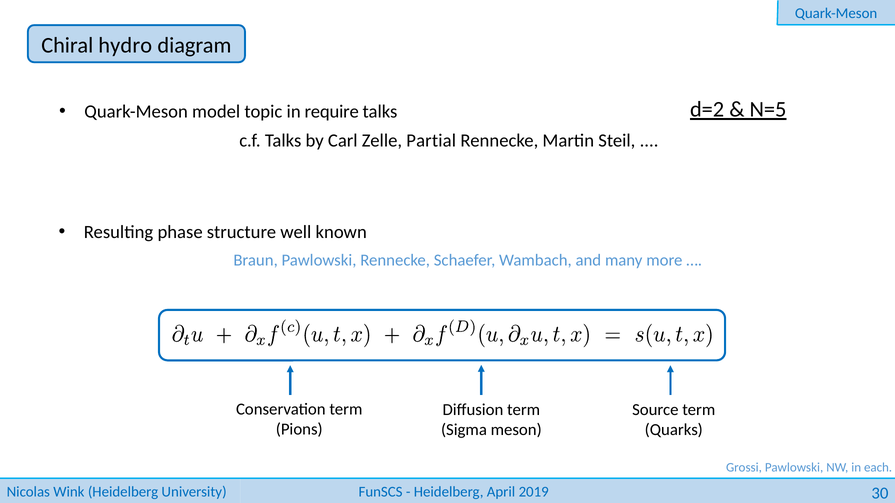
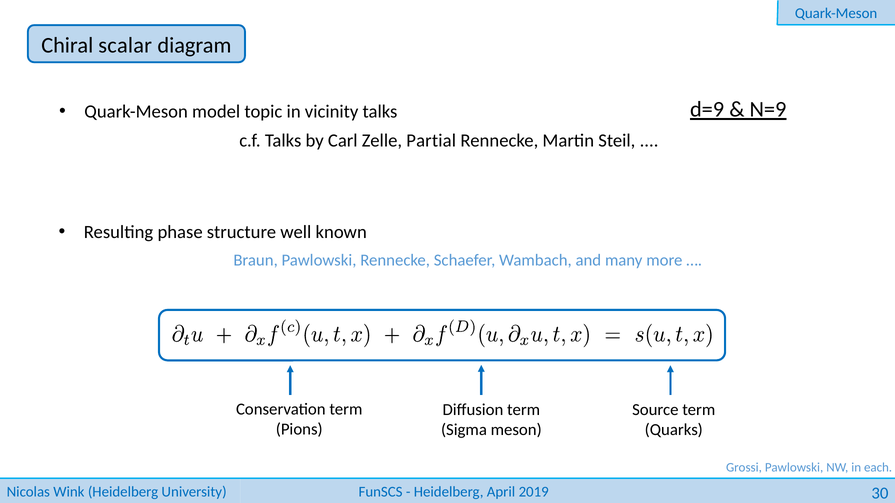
hydro: hydro -> scalar
d=2: d=2 -> d=9
N=5: N=5 -> N=9
require: require -> vicinity
